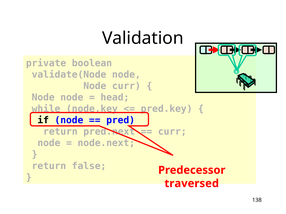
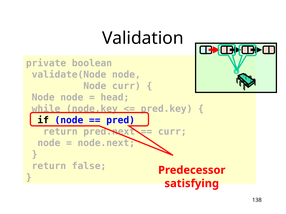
traversed: traversed -> satisfying
